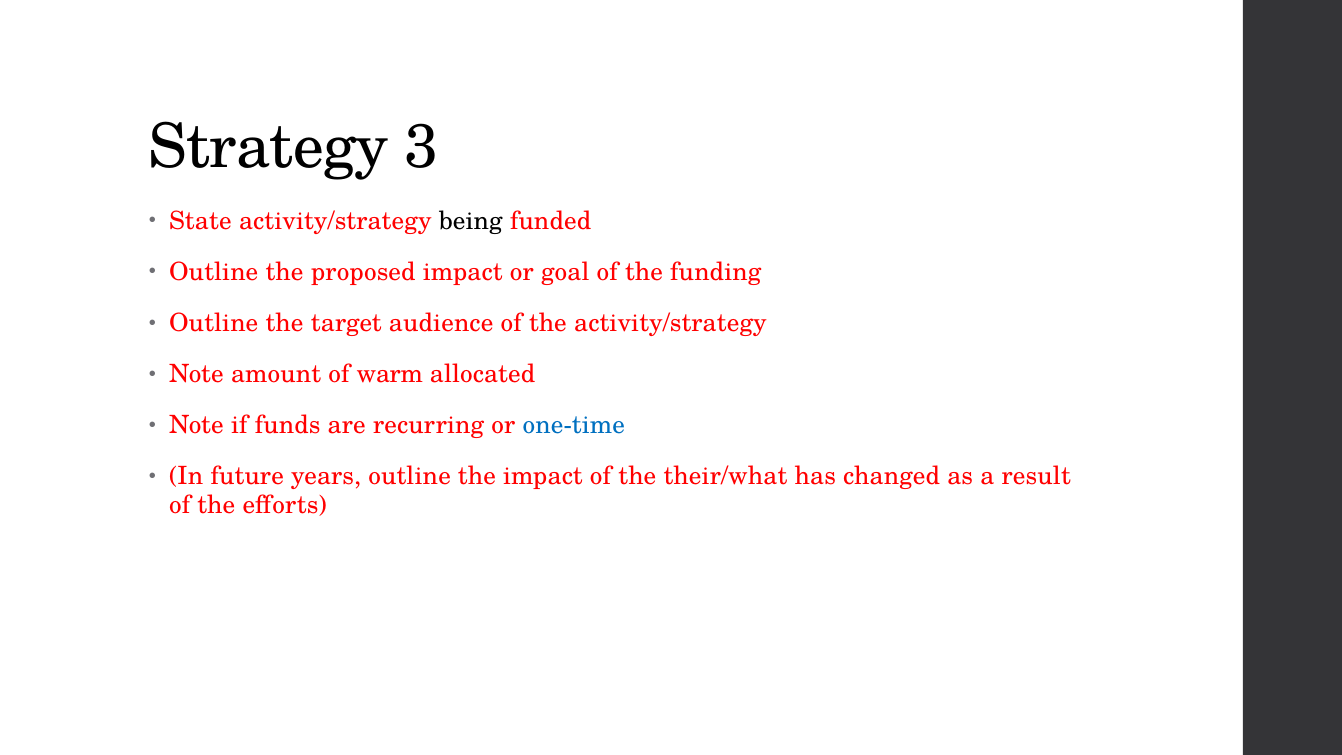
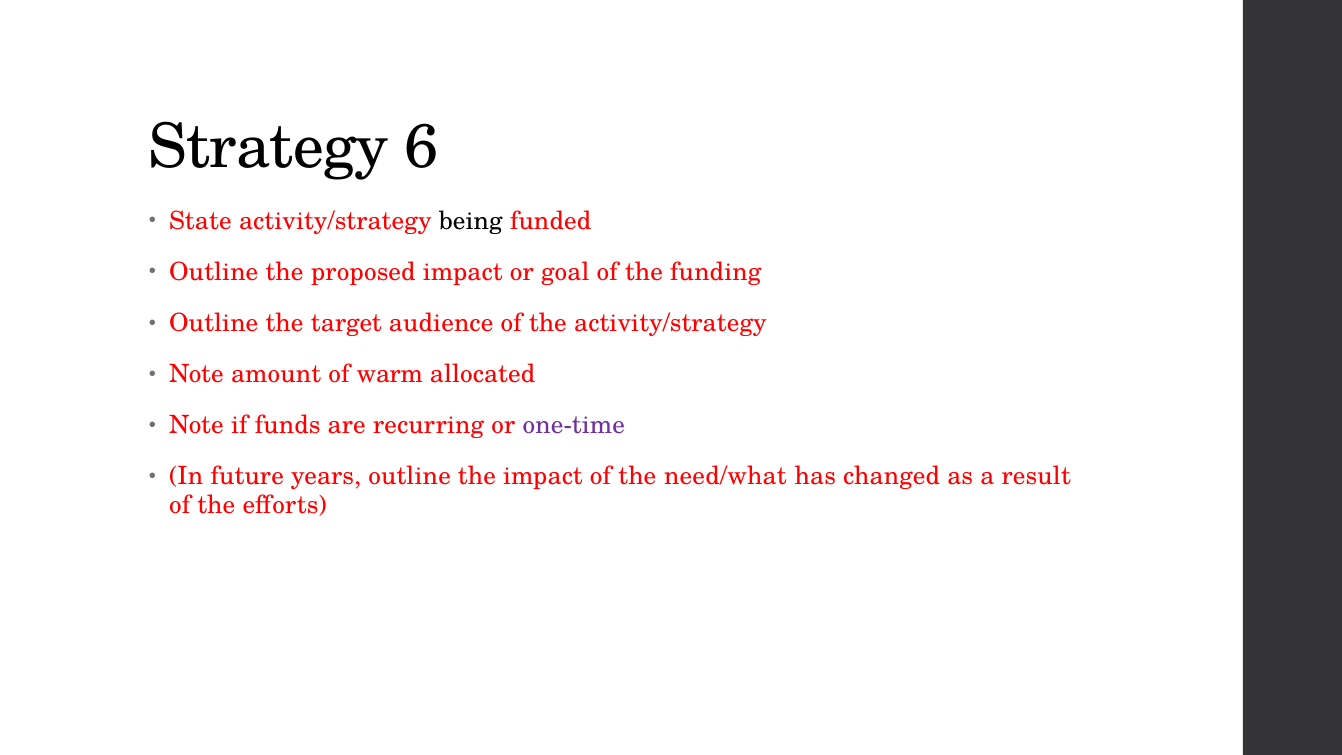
3: 3 -> 6
one-time colour: blue -> purple
their/what: their/what -> need/what
